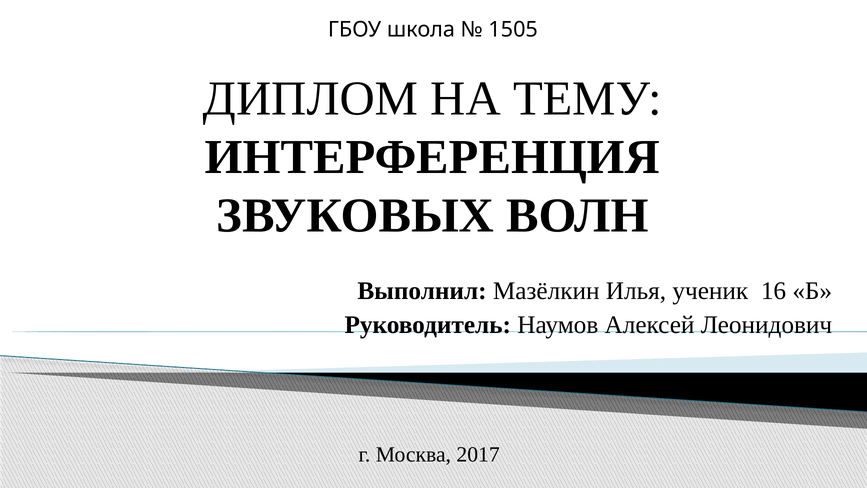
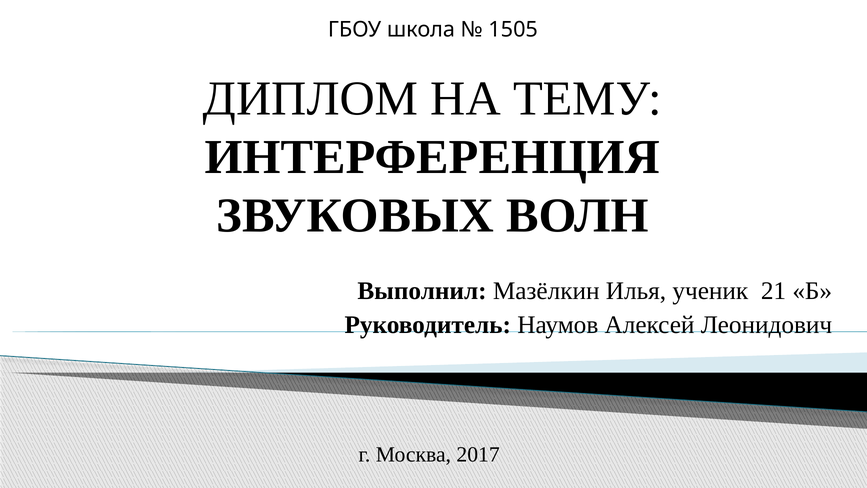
16: 16 -> 21
